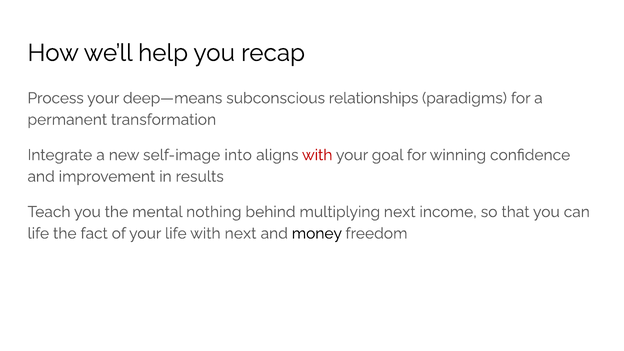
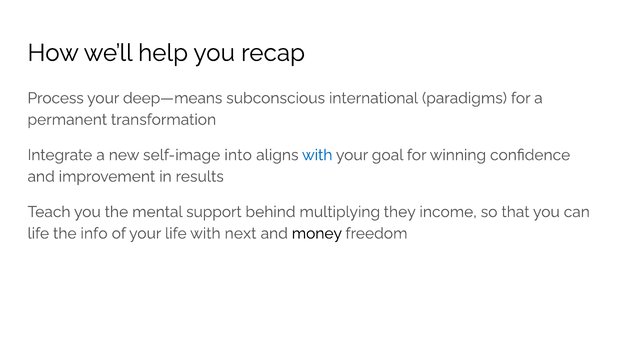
relationships: relationships -> international
with at (317, 155) colour: red -> blue
nothing: nothing -> support
multiplying next: next -> they
fact: fact -> info
